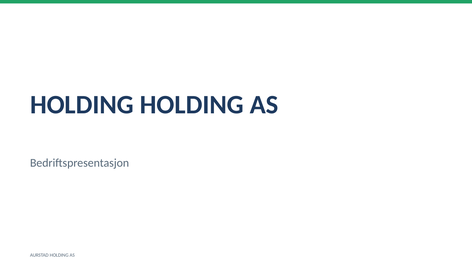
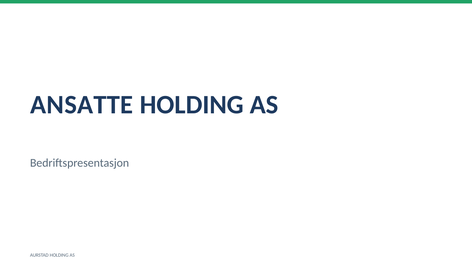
HOLDING at (82, 105): HOLDING -> ANSATTE
